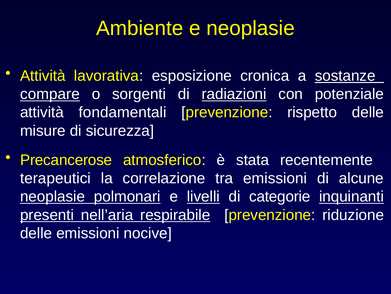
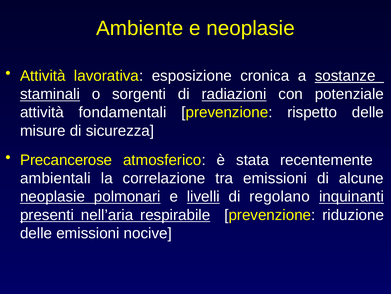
compare: compare -> staminali
terapeutici: terapeutici -> ambientali
categorie: categorie -> regolano
